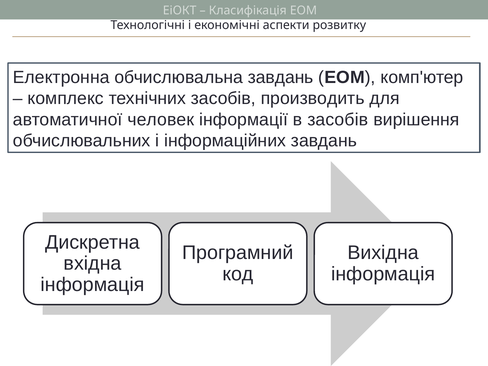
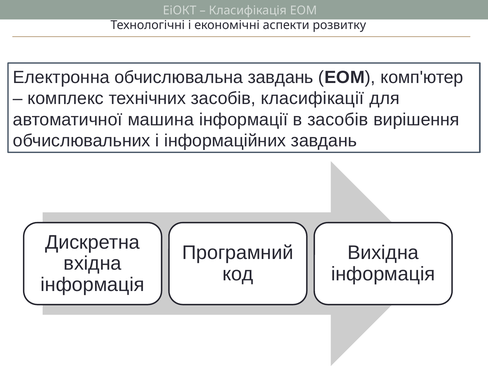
производить: производить -> класифікації
человек: человек -> машина
